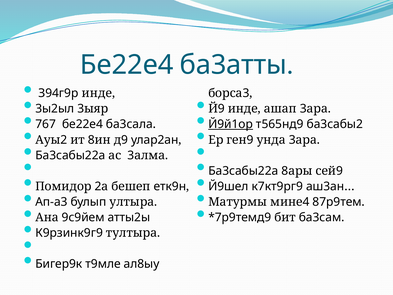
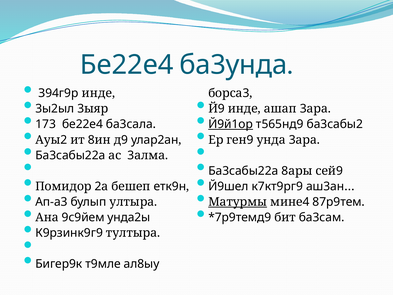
ба3атты: ба3атты -> ба3унда
767: 767 -> 173
Матурмы underline: none -> present
атты2ы: атты2ы -> унда2ы
